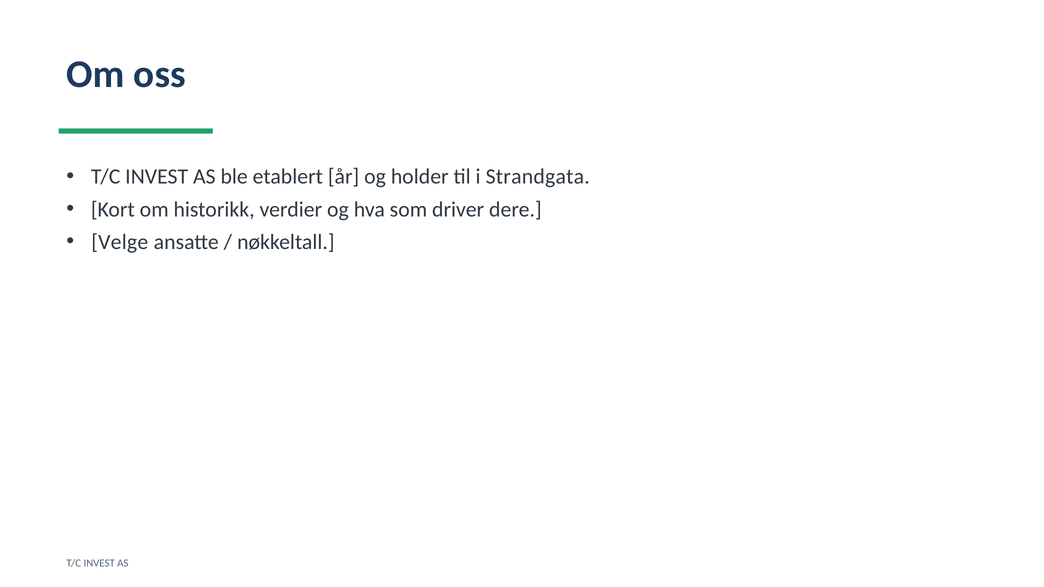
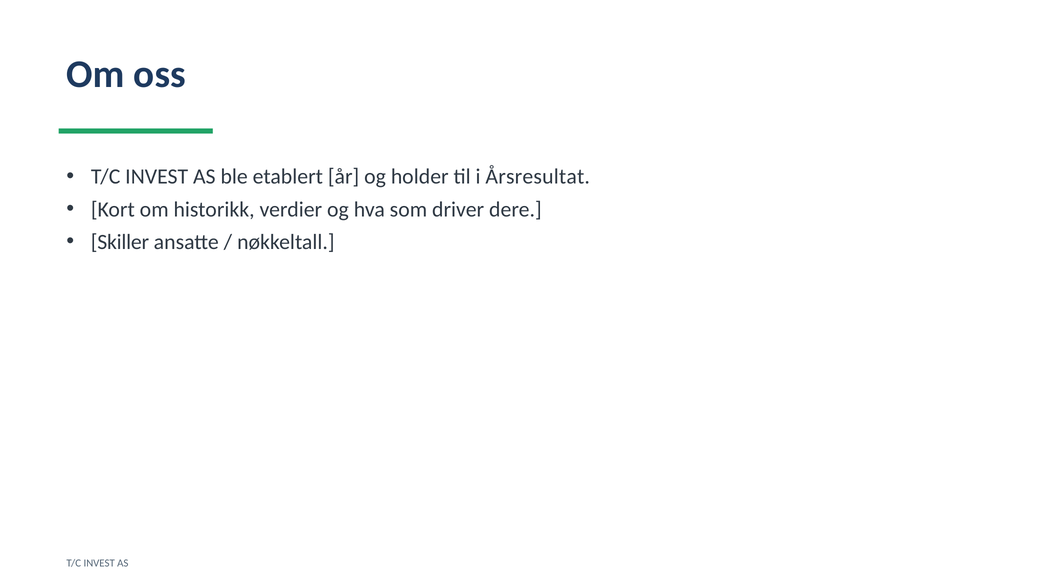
Strandgata: Strandgata -> Årsresultat
Velge: Velge -> Skiller
